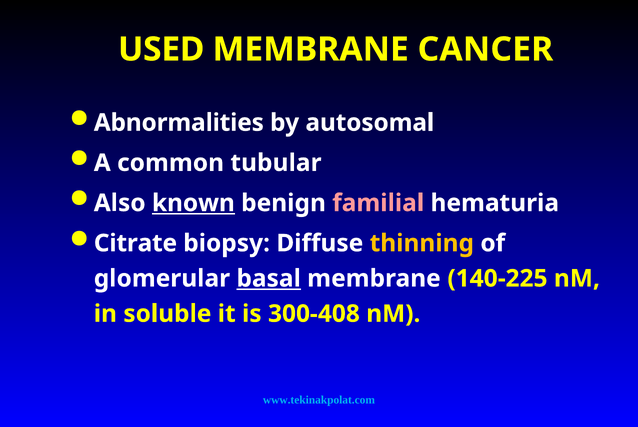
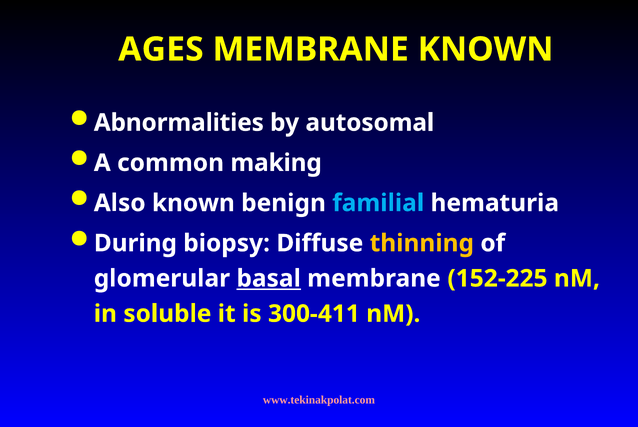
USED: USED -> AGES
MEMBRANE CANCER: CANCER -> KNOWN
tubular: tubular -> making
known at (193, 203) underline: present -> none
familial colour: pink -> light blue
Citrate: Citrate -> During
140-225: 140-225 -> 152-225
300-408: 300-408 -> 300-411
www.tekinakpolat.com colour: light blue -> pink
